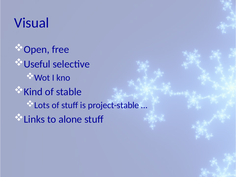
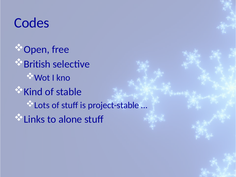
Visual: Visual -> Codes
Useful: Useful -> British
